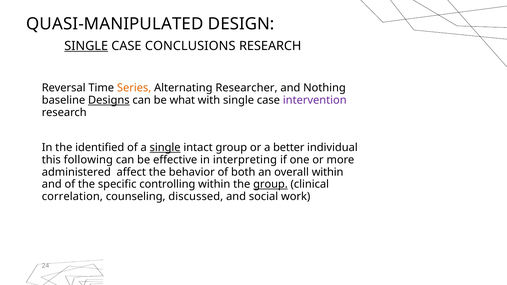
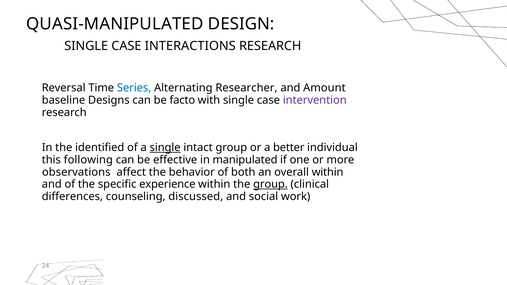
SINGLE at (86, 46) underline: present -> none
CONCLUSIONS: CONCLUSIONS -> INTERACTIONS
Series colour: orange -> blue
Nothing: Nothing -> Amount
Designs underline: present -> none
what: what -> facto
interpreting: interpreting -> manipulated
administered: administered -> observations
controlling: controlling -> experience
correlation: correlation -> differences
